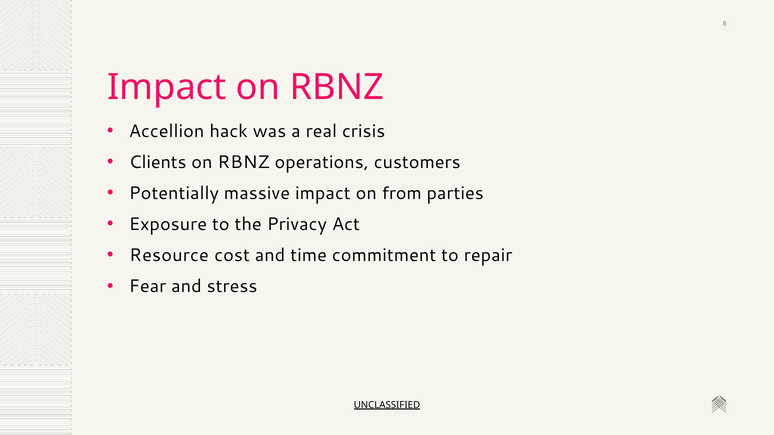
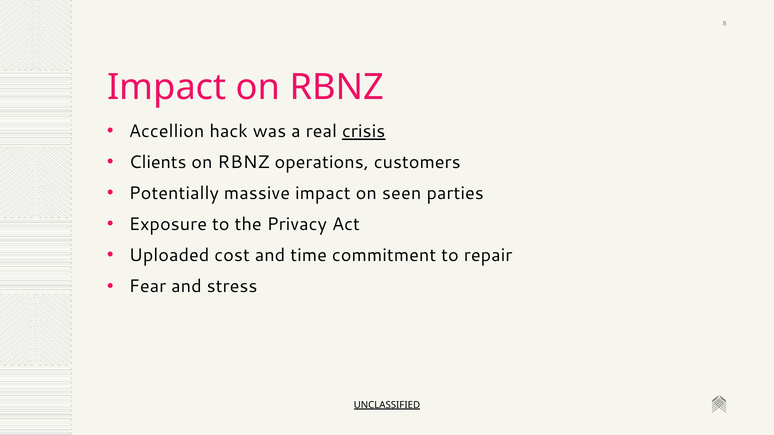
crisis underline: none -> present
from: from -> seen
Resource: Resource -> Uploaded
